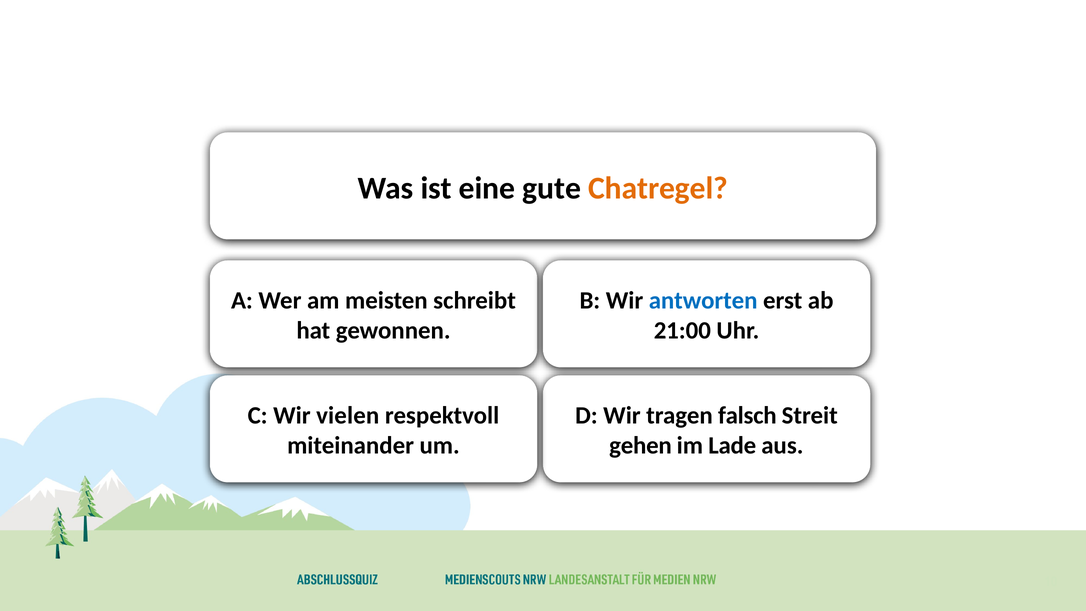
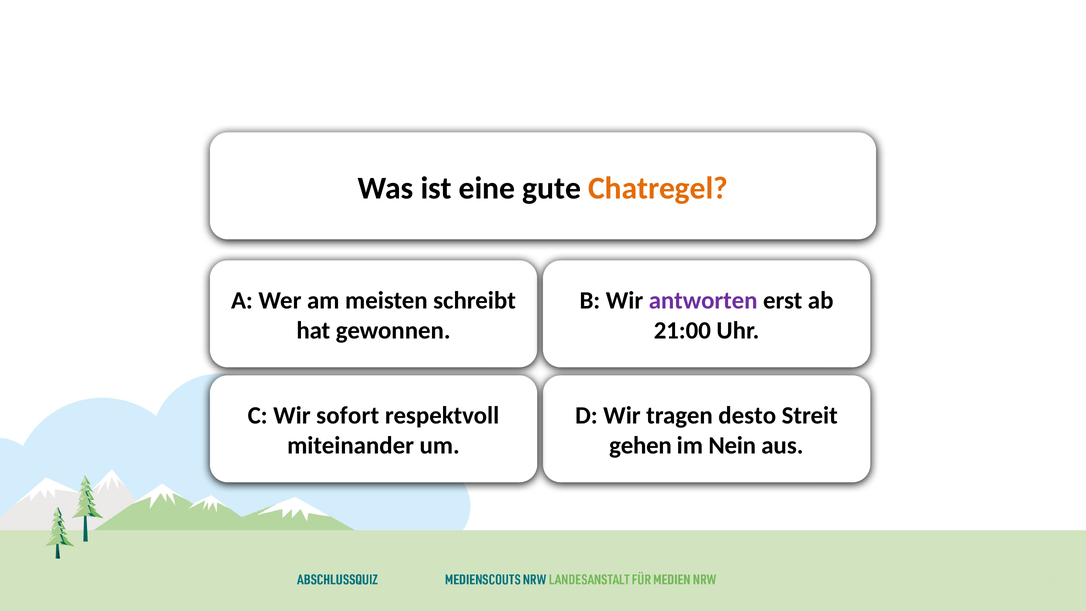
antworten colour: blue -> purple
vielen: vielen -> sofort
falsch: falsch -> desto
Lade: Lade -> Nein
